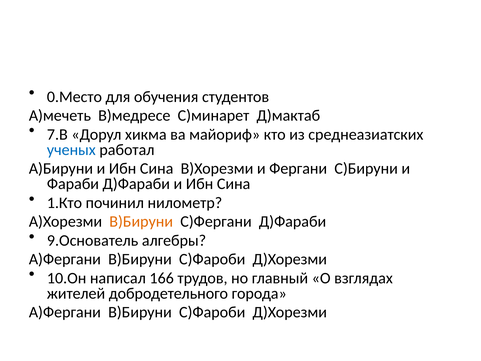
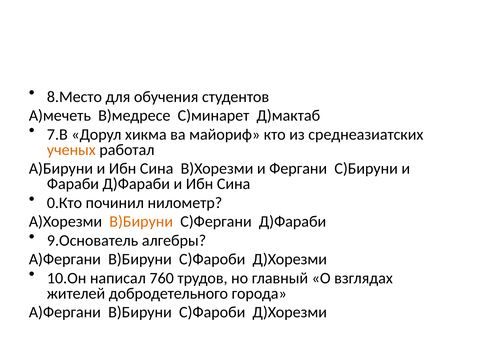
0.Место: 0.Место -> 8.Место
ученых colour: blue -> orange
1.Кто: 1.Кто -> 0.Кто
166: 166 -> 760
